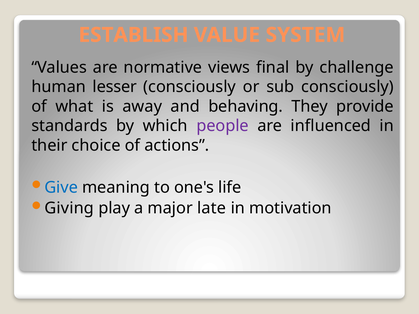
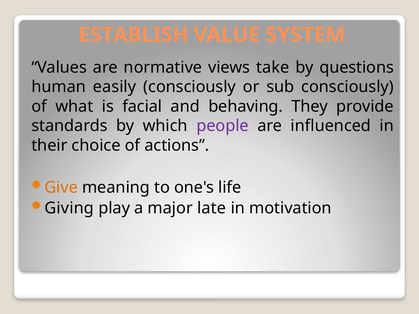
final: final -> take
challenge: challenge -> questions
lesser: lesser -> easily
away: away -> facial
Give colour: blue -> orange
